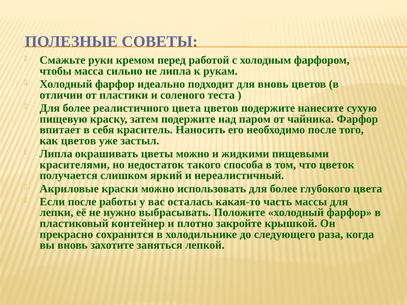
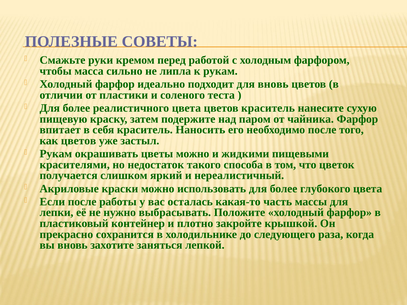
цветов подержите: подержите -> краситель
Липла at (56, 154): Липла -> Рукам
